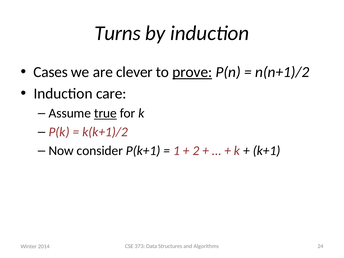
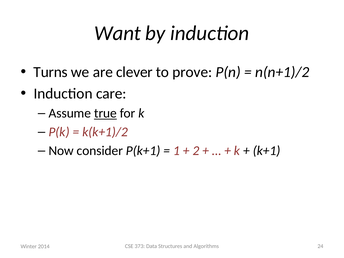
Turns: Turns -> Want
Cases: Cases -> Turns
prove underline: present -> none
